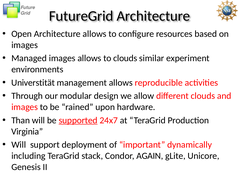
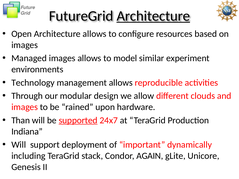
Architecture at (153, 16) underline: none -> present
to clouds: clouds -> model
Universtität: Universtität -> Technology
Virginia: Virginia -> Indiana
